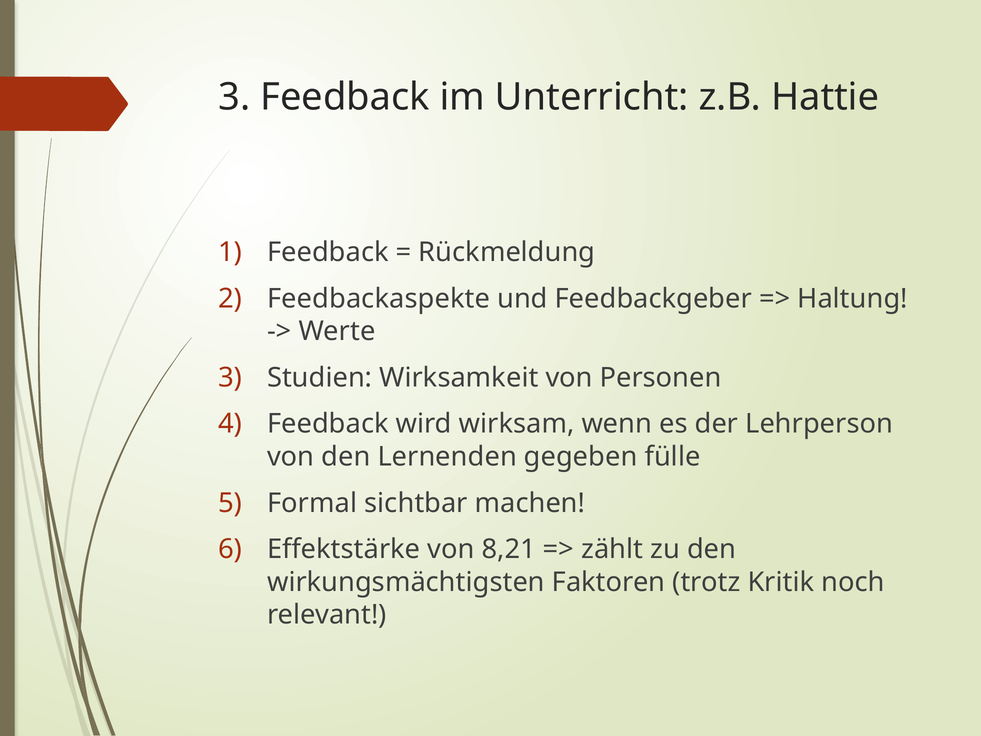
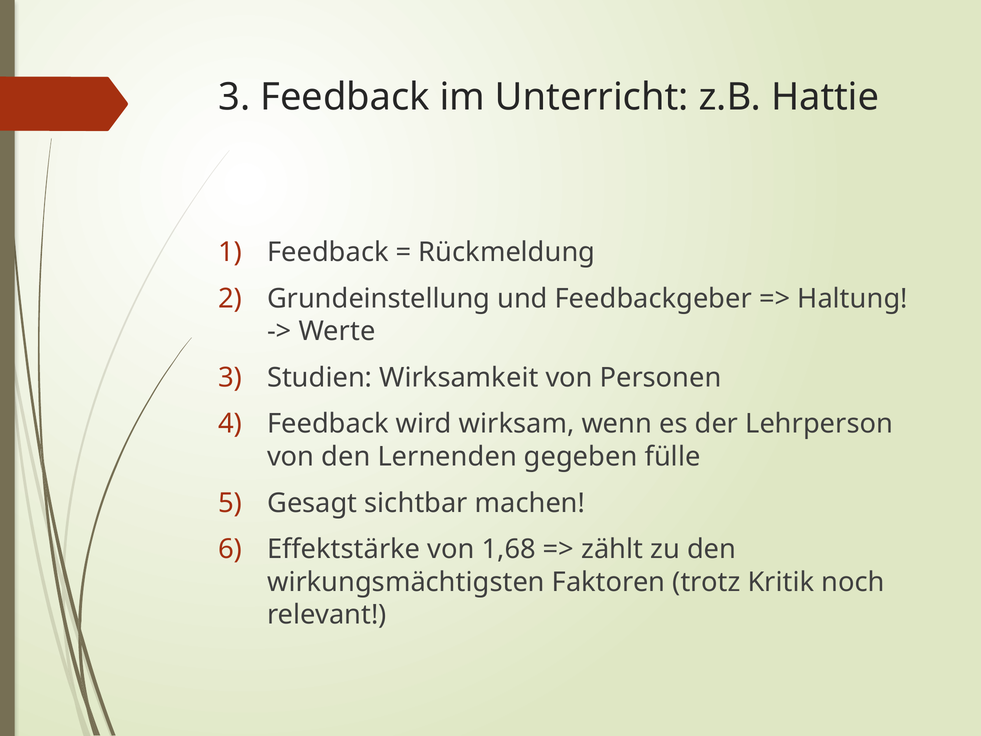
Feedbackaspekte: Feedbackaspekte -> Grundeinstellung
Formal: Formal -> Gesagt
8,21: 8,21 -> 1,68
